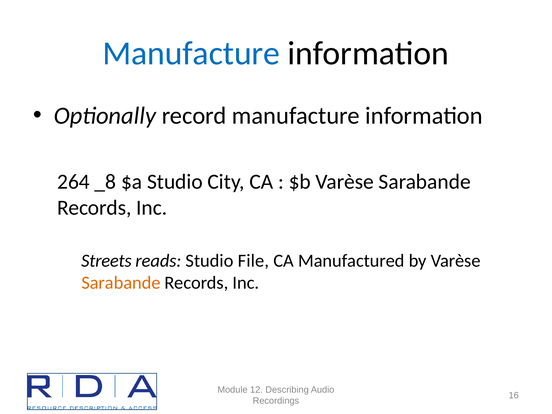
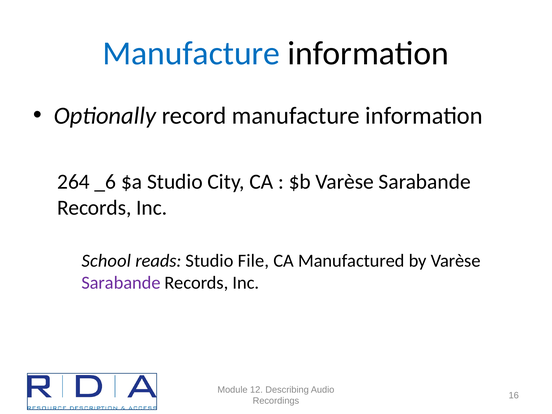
_8: _8 -> _6
Streets: Streets -> School
Sarabande at (121, 283) colour: orange -> purple
